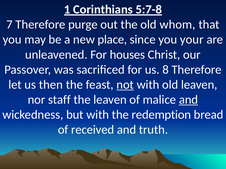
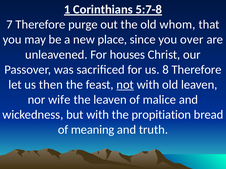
your: your -> over
staff: staff -> wife
and at (188, 100) underline: present -> none
redemption: redemption -> propitiation
received: received -> meaning
